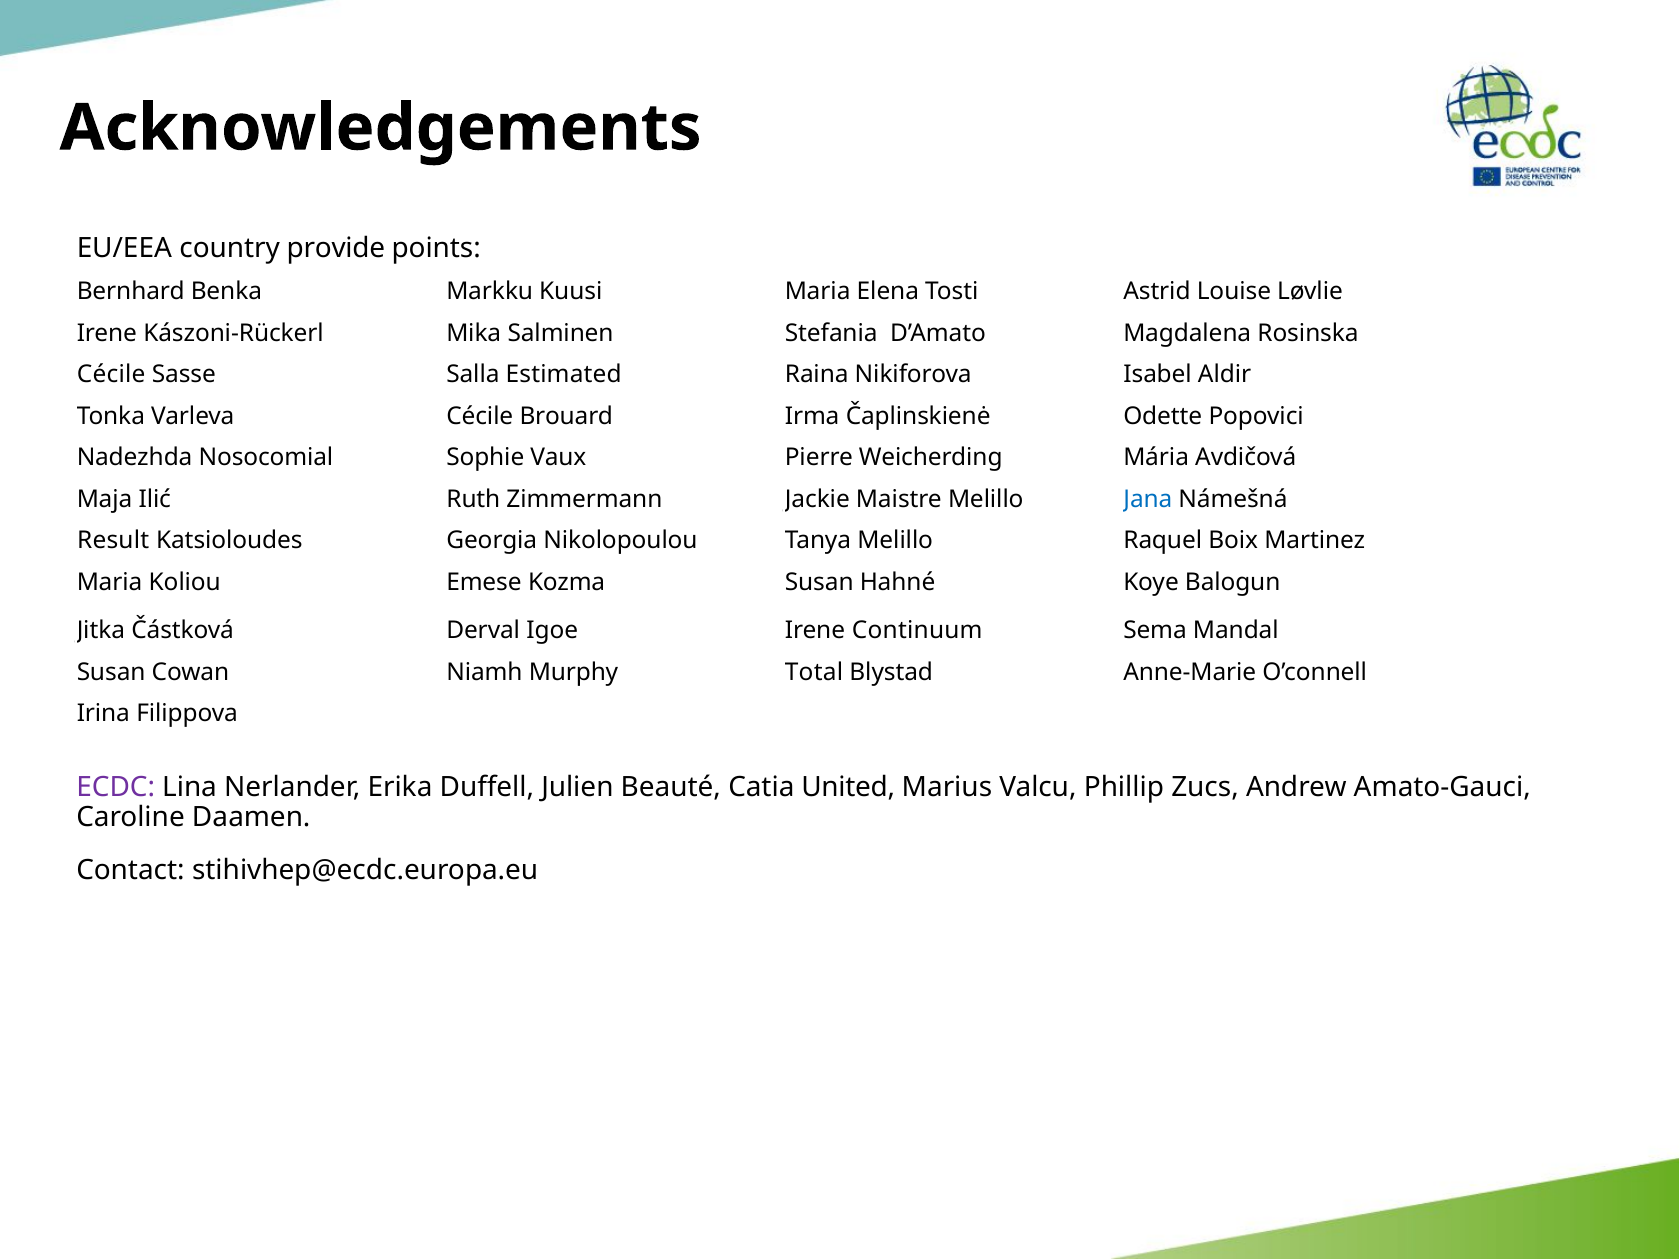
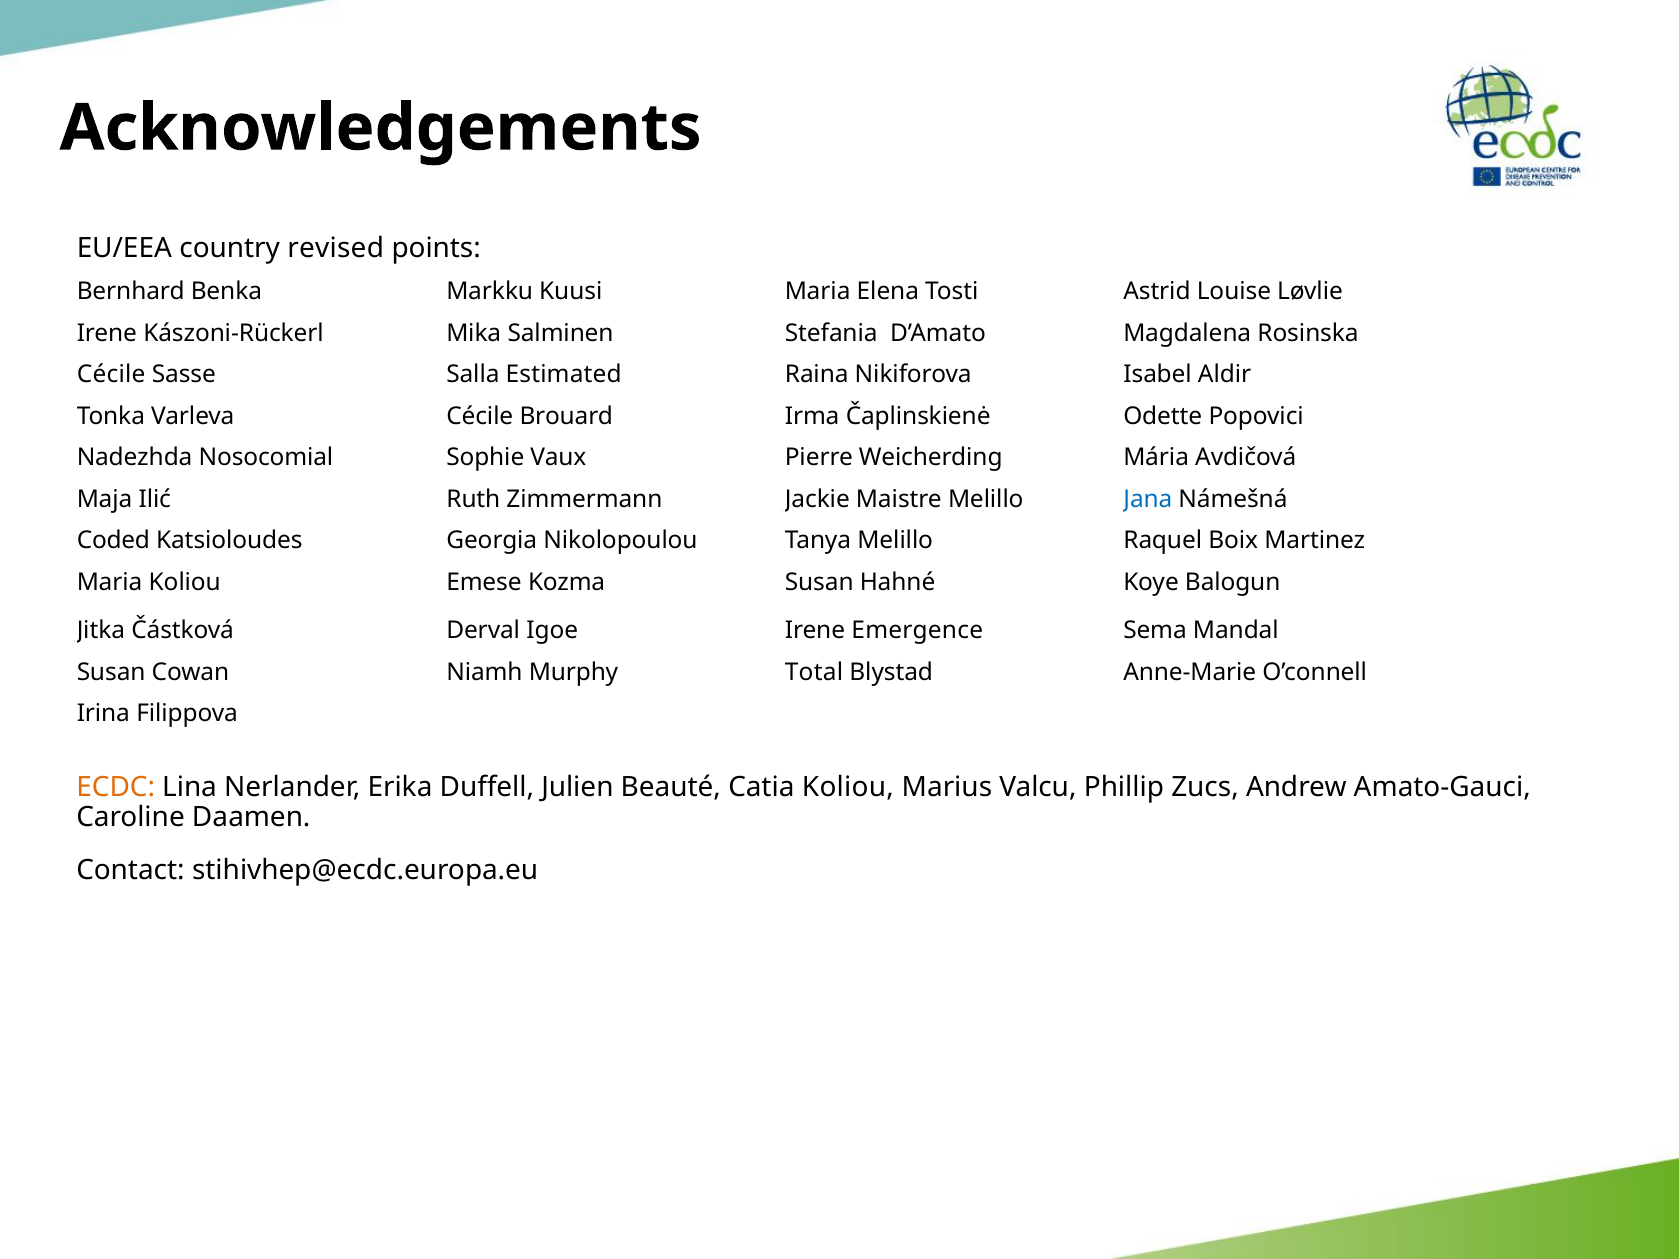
provide: provide -> revised
Result: Result -> Coded
Continuum: Continuum -> Emergence
ECDC colour: purple -> orange
Catia United: United -> Koliou
